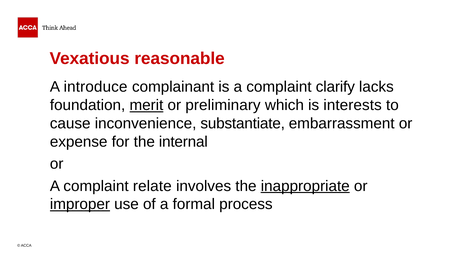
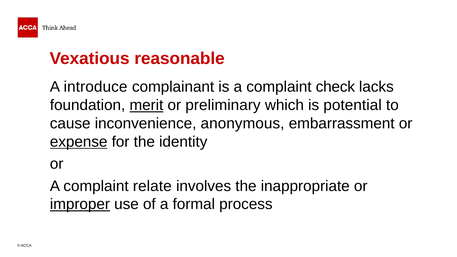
clarify: clarify -> check
interests: interests -> potential
substantiate: substantiate -> anonymous
expense underline: none -> present
internal: internal -> identity
inappropriate underline: present -> none
